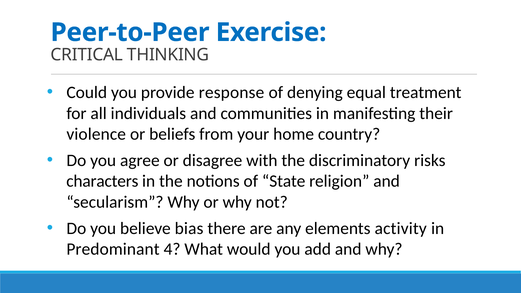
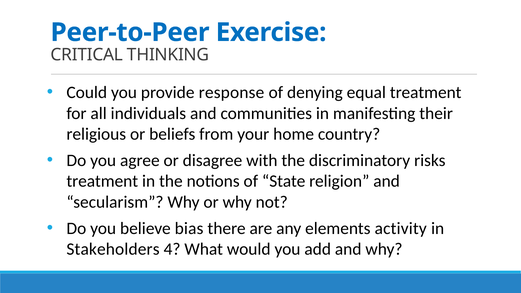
violence: violence -> religious
characters at (102, 181): characters -> treatment
Predominant: Predominant -> Stakeholders
